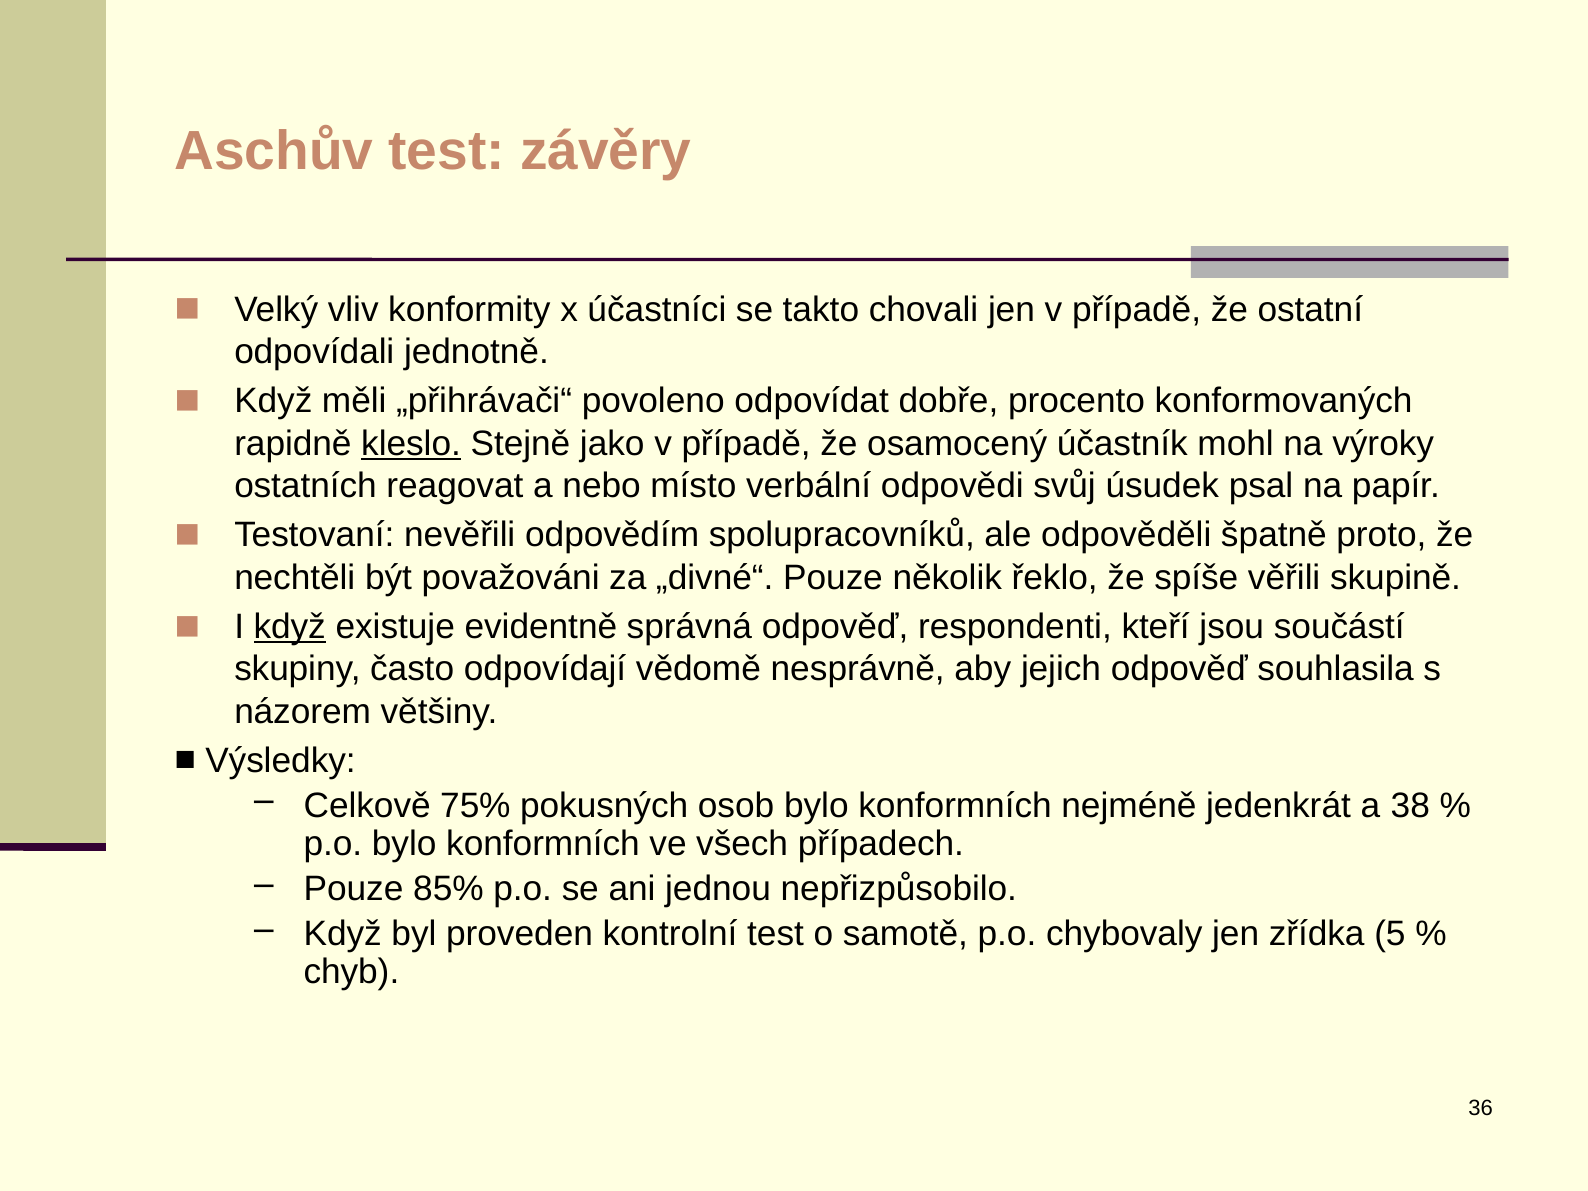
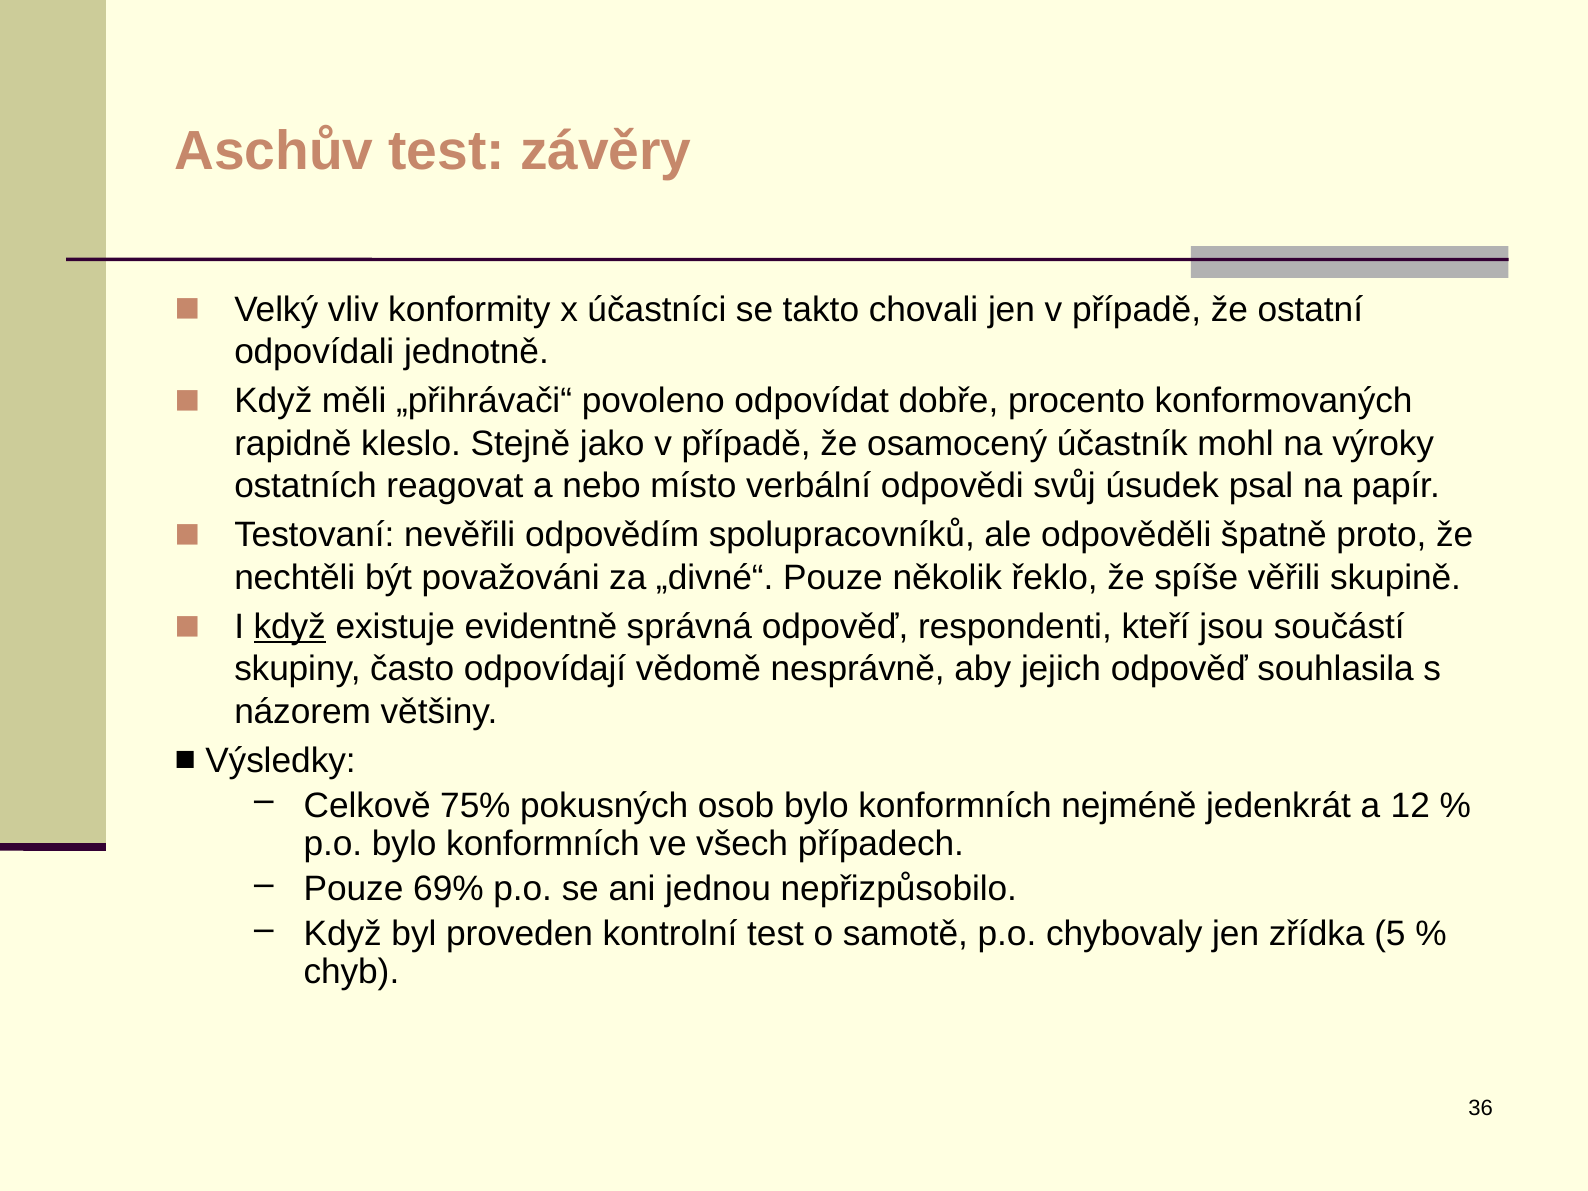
kleslo underline: present -> none
38: 38 -> 12
85%: 85% -> 69%
